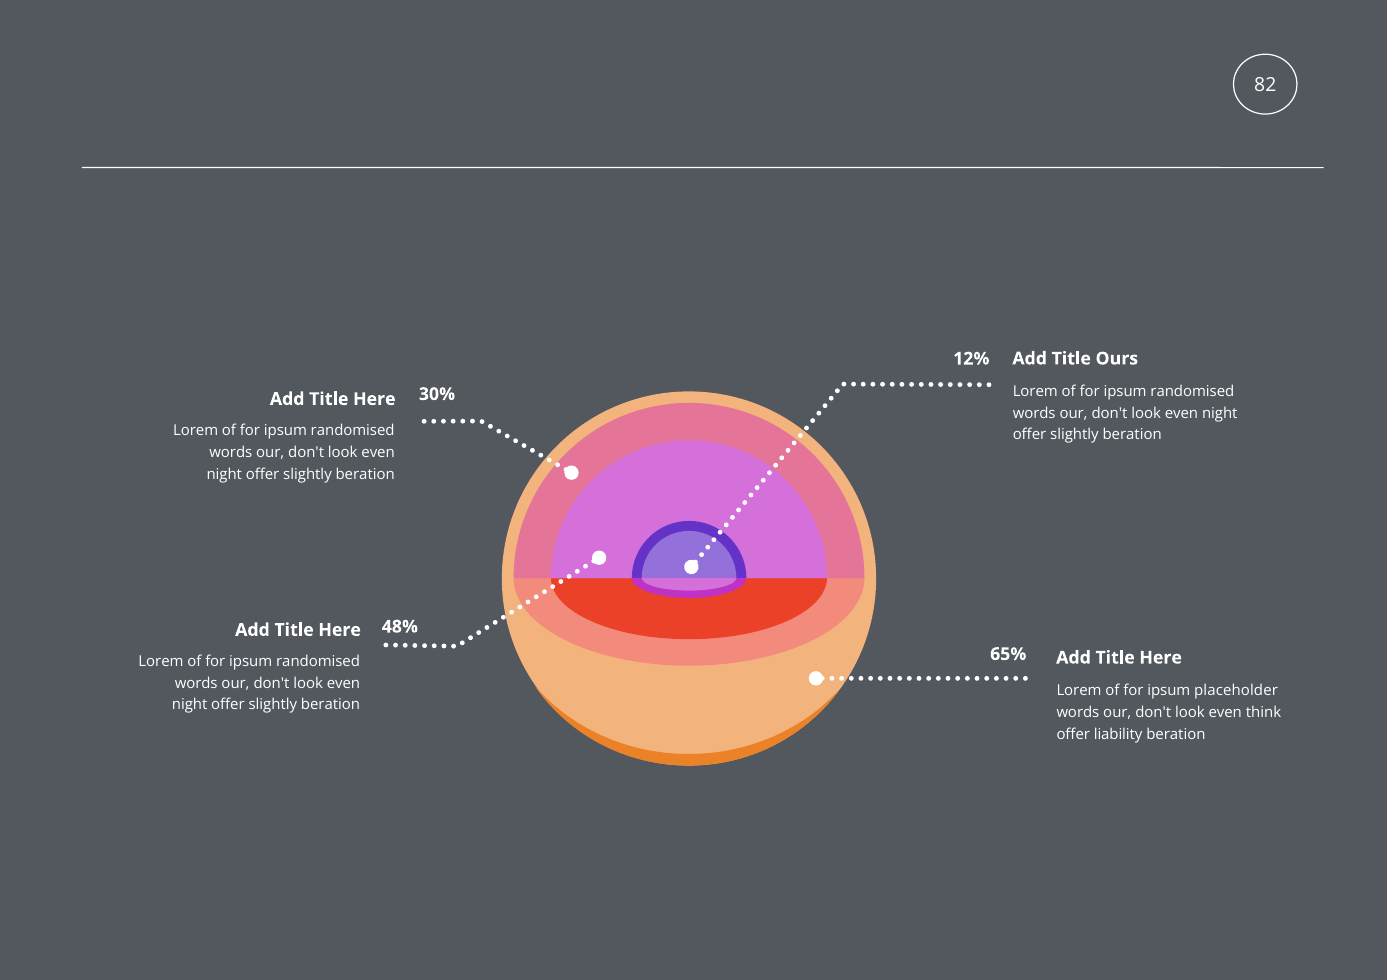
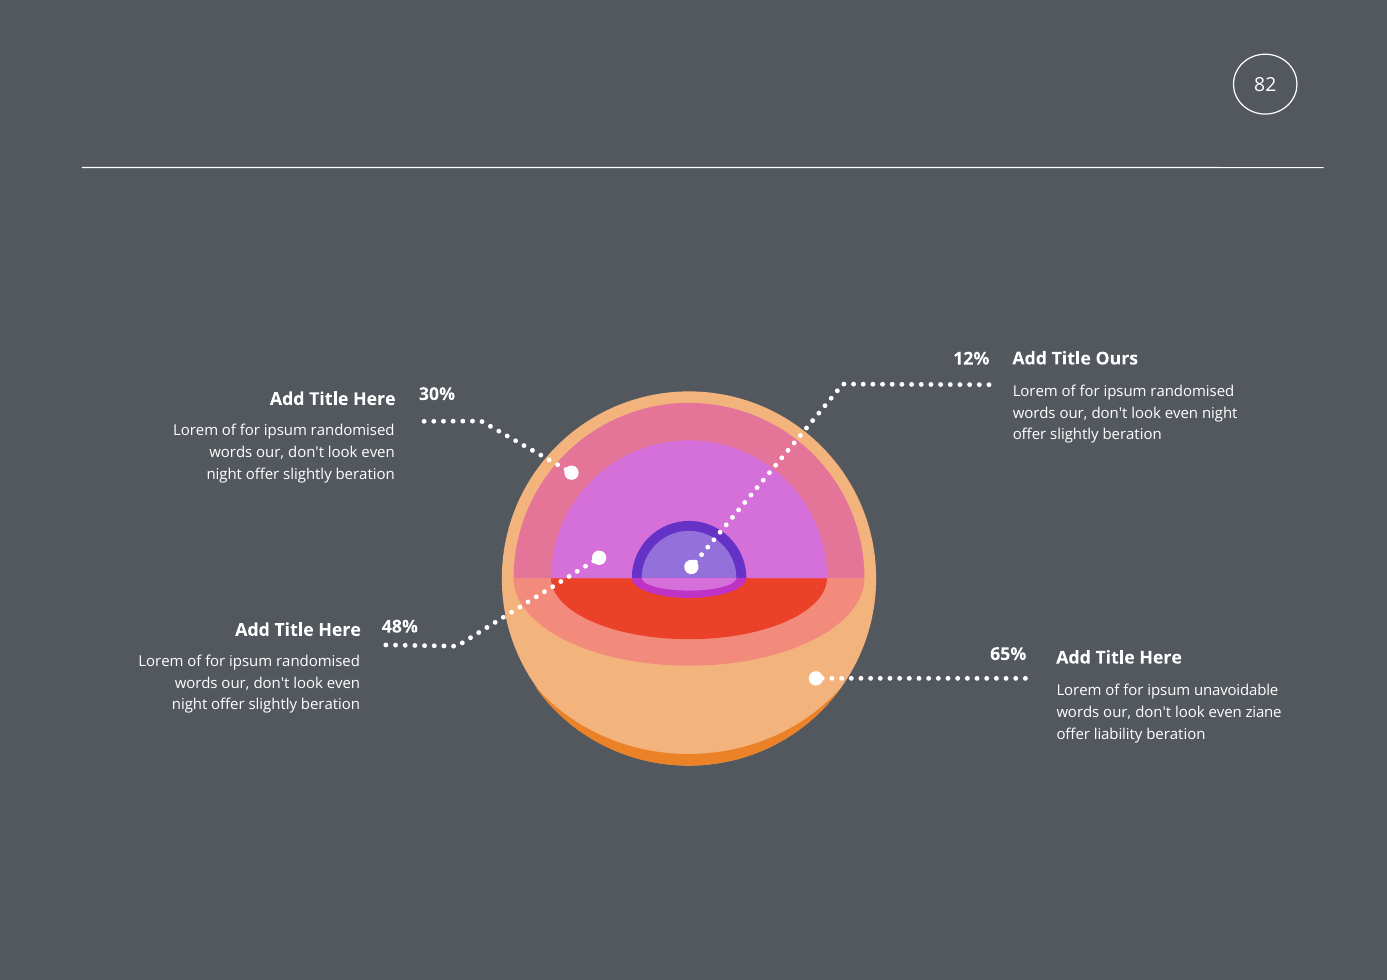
placeholder: placeholder -> unavoidable
think: think -> ziane
